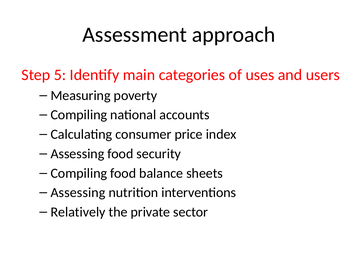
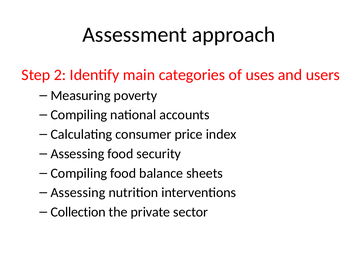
5: 5 -> 2
Relatively: Relatively -> Collection
